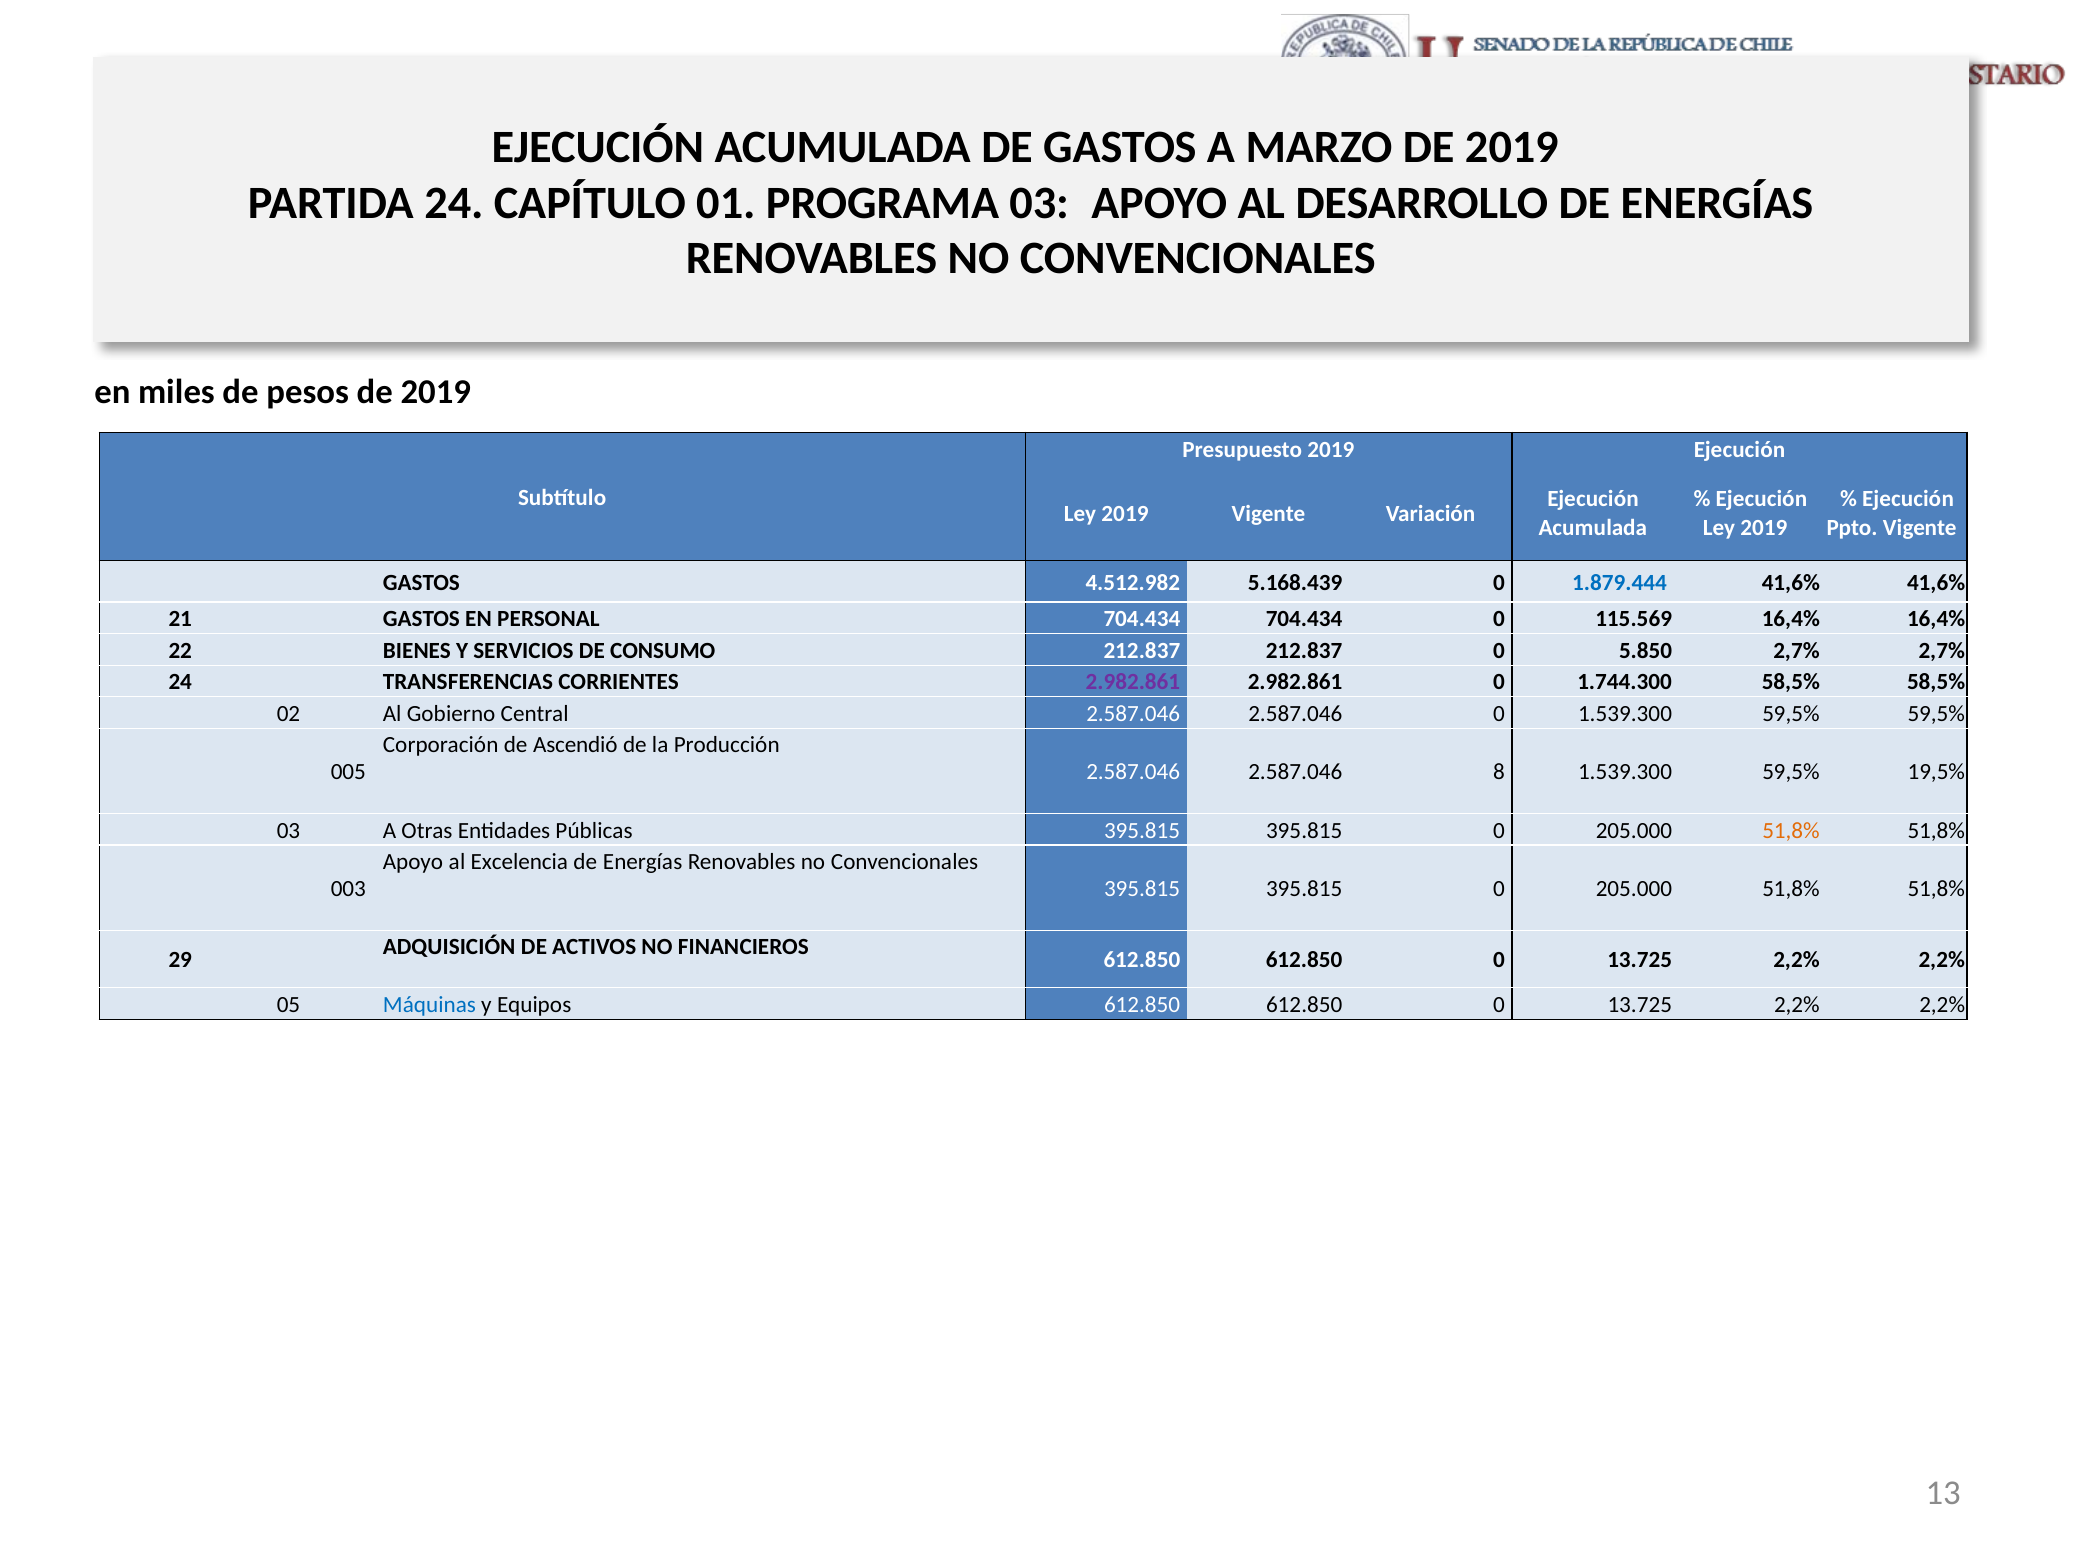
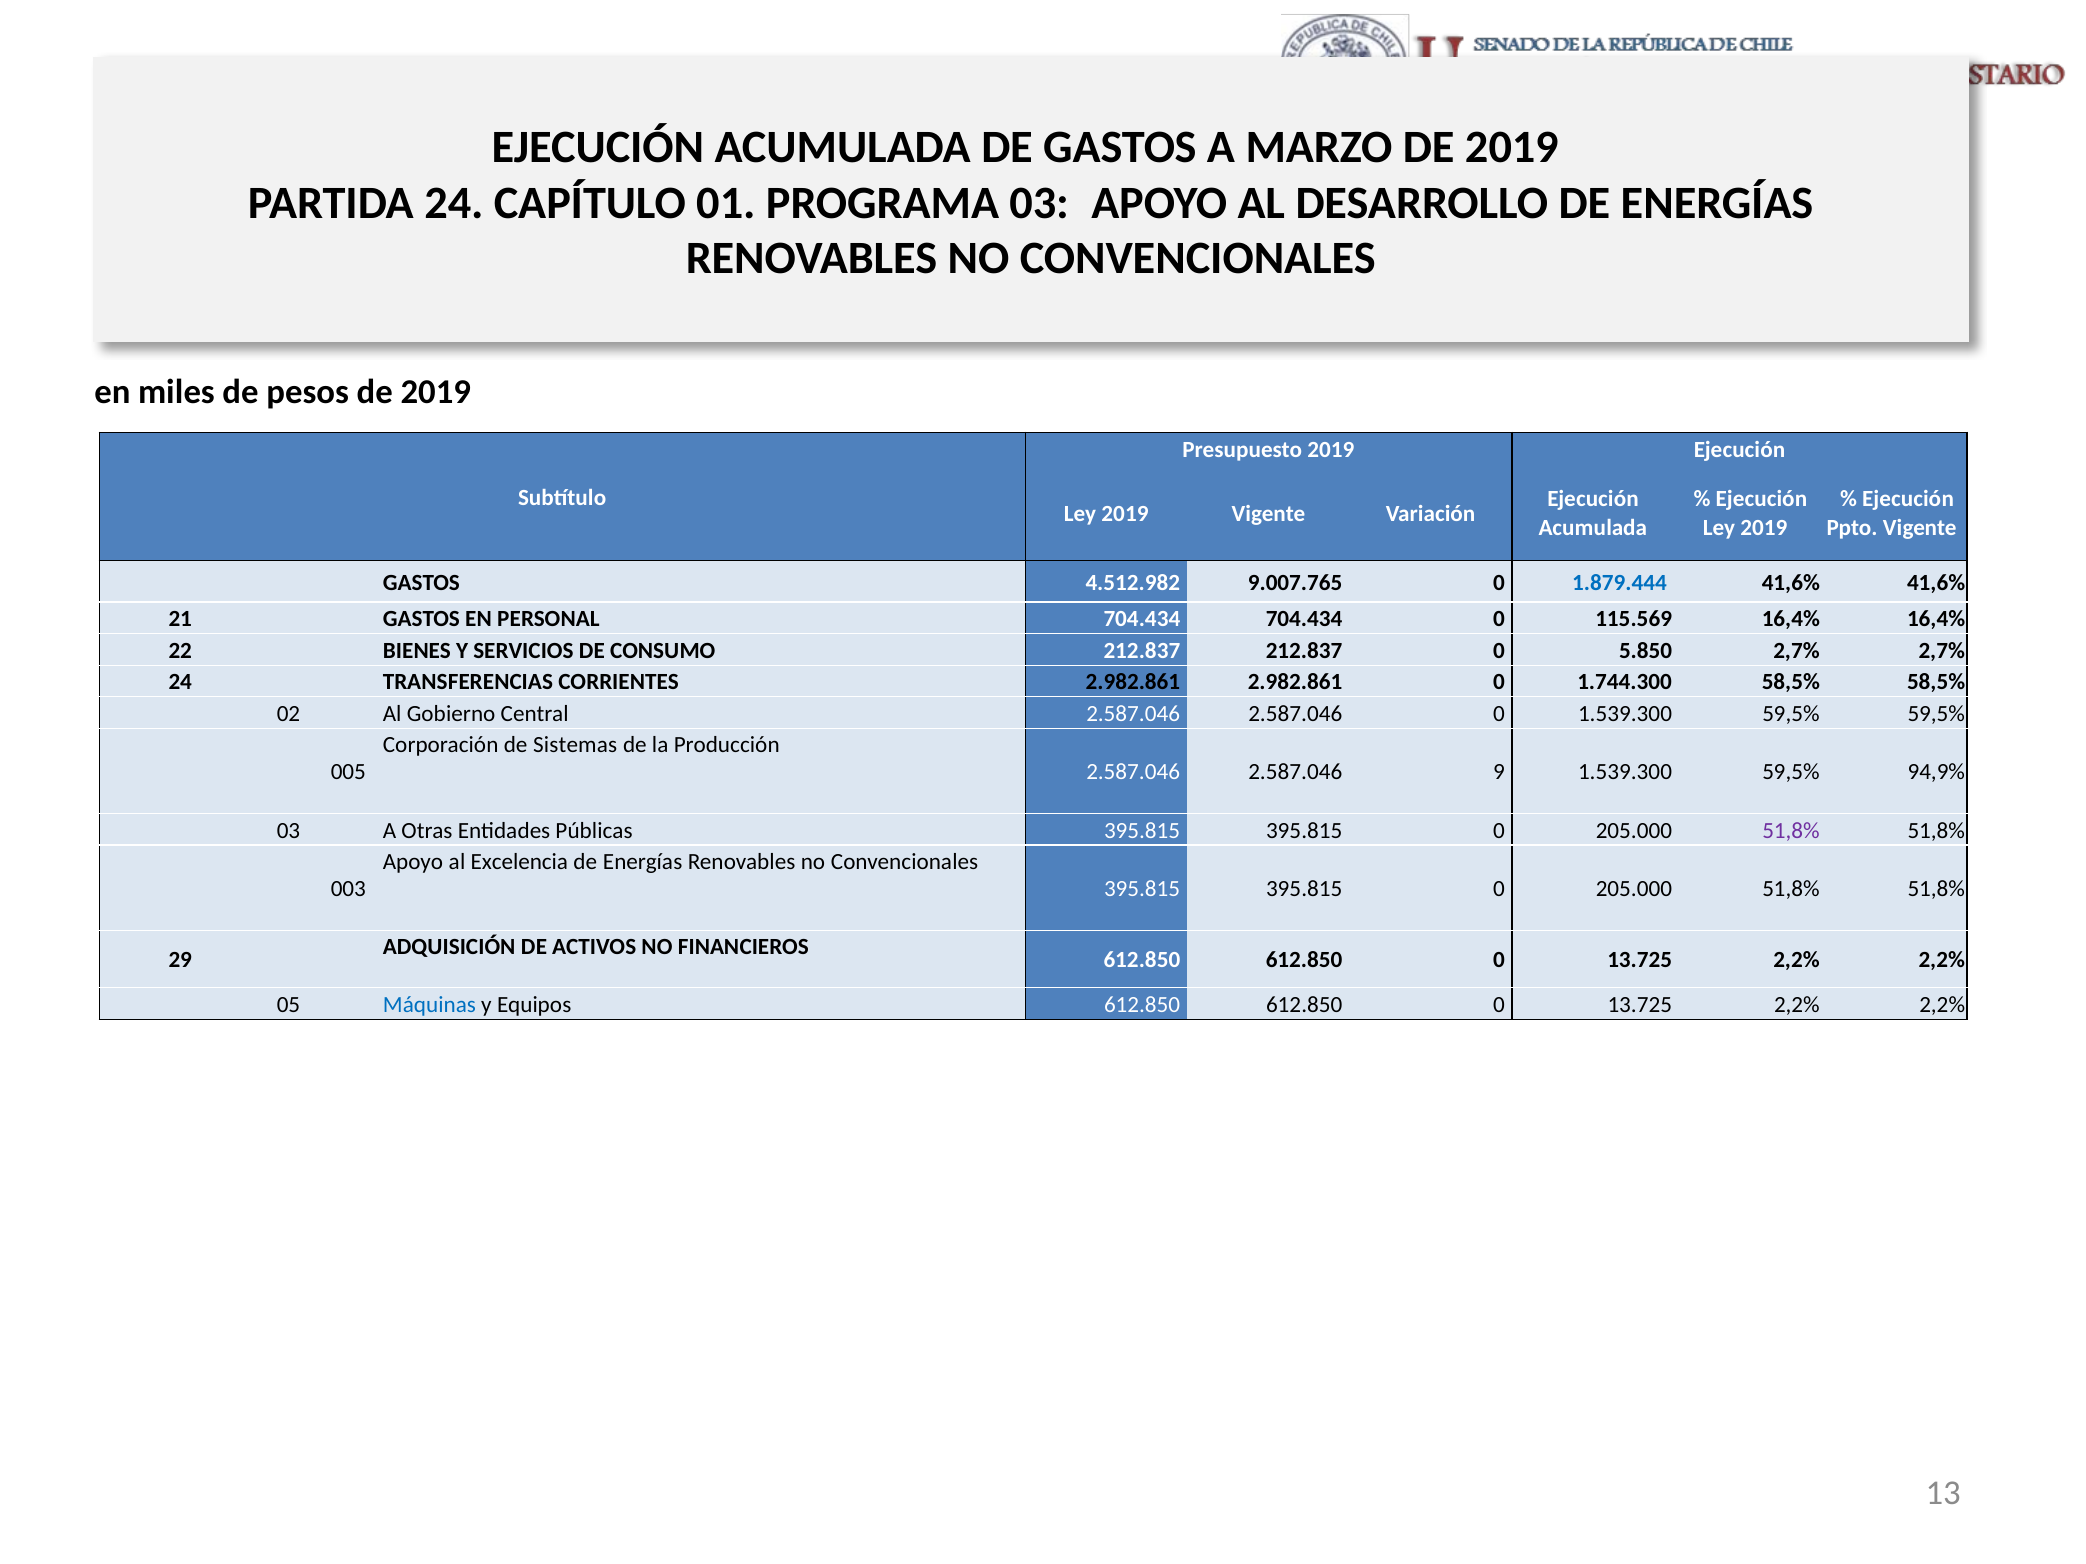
5.168.439: 5.168.439 -> 9.007.765
2.982.861 at (1133, 682) colour: purple -> black
Ascendió: Ascendió -> Sistemas
8: 8 -> 9
19,5%: 19,5% -> 94,9%
51,8% at (1791, 831) colour: orange -> purple
